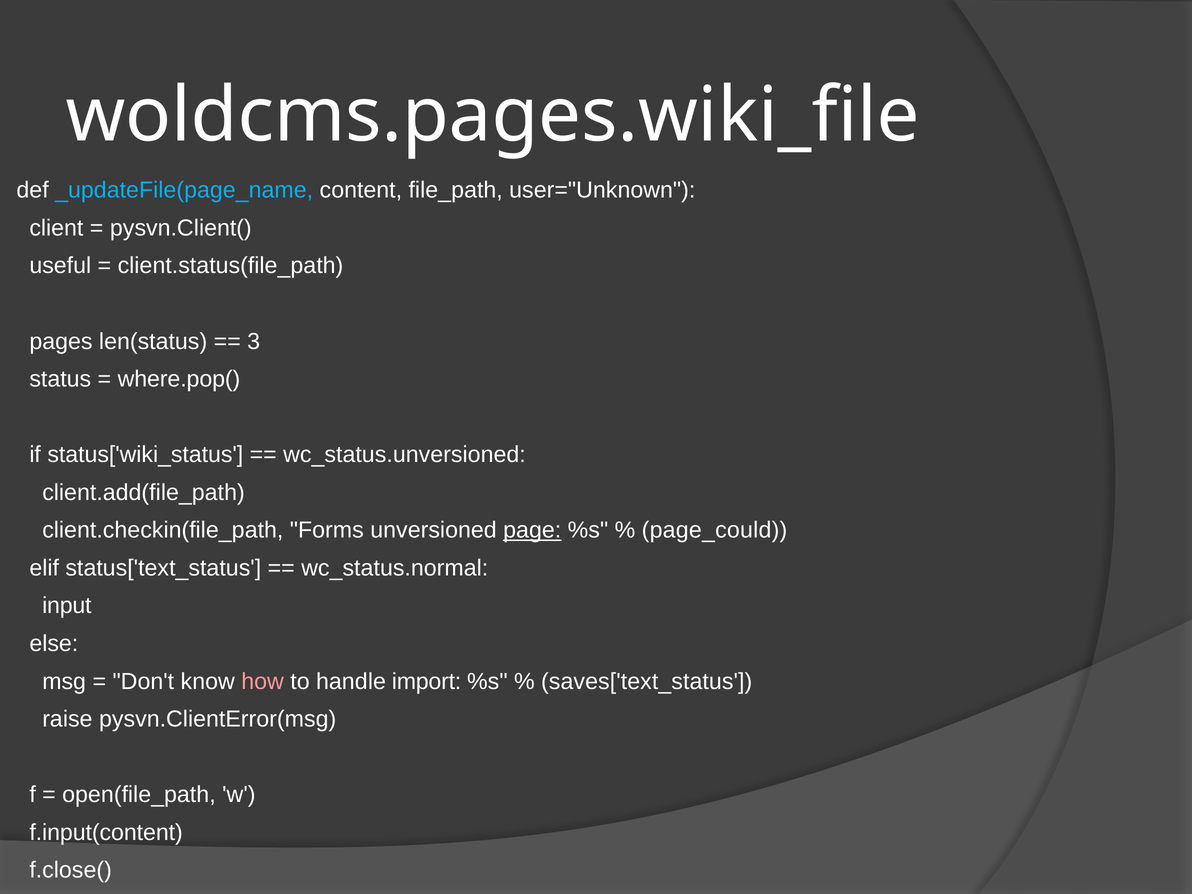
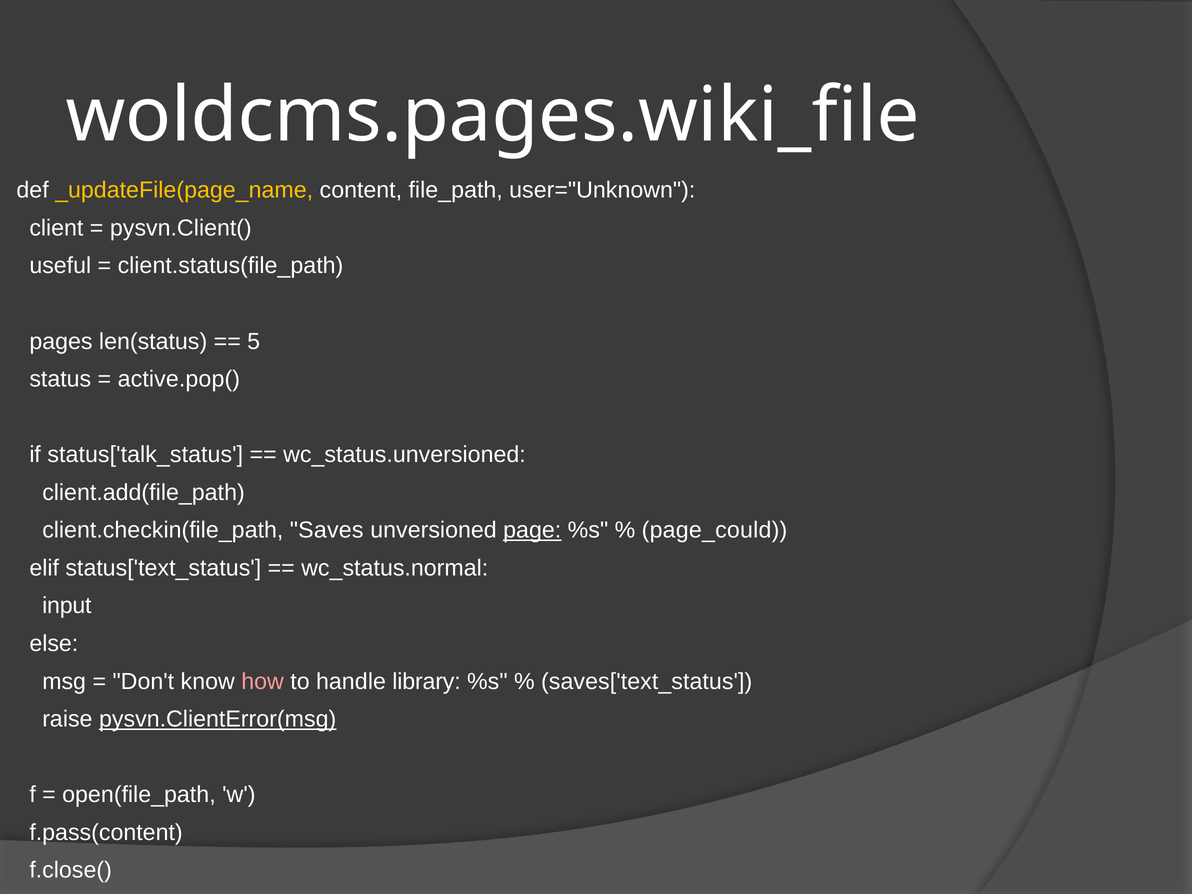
_updateFile(page_name colour: light blue -> yellow
3: 3 -> 5
where.pop(: where.pop( -> active.pop(
status['wiki_status: status['wiki_status -> status['talk_status
Forms: Forms -> Saves
import: import -> library
pysvn.ClientError(msg underline: none -> present
f.input(content: f.input(content -> f.pass(content
